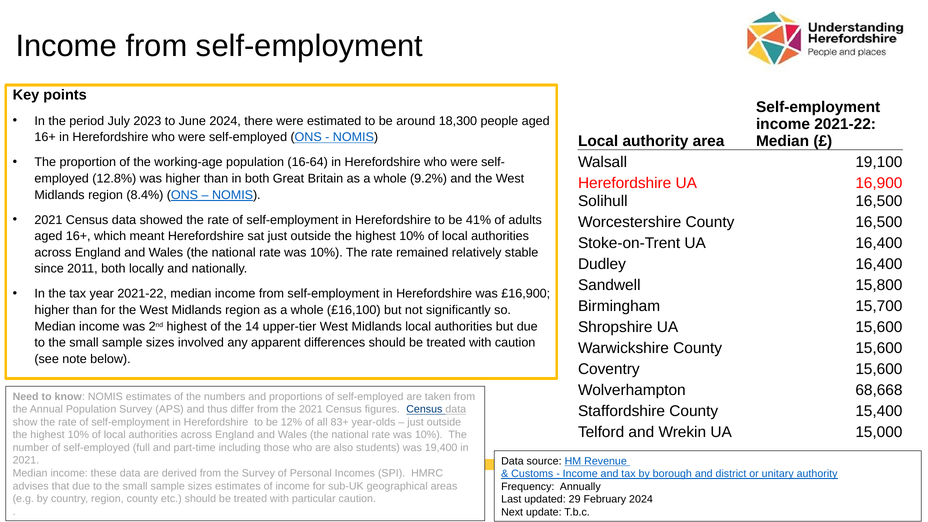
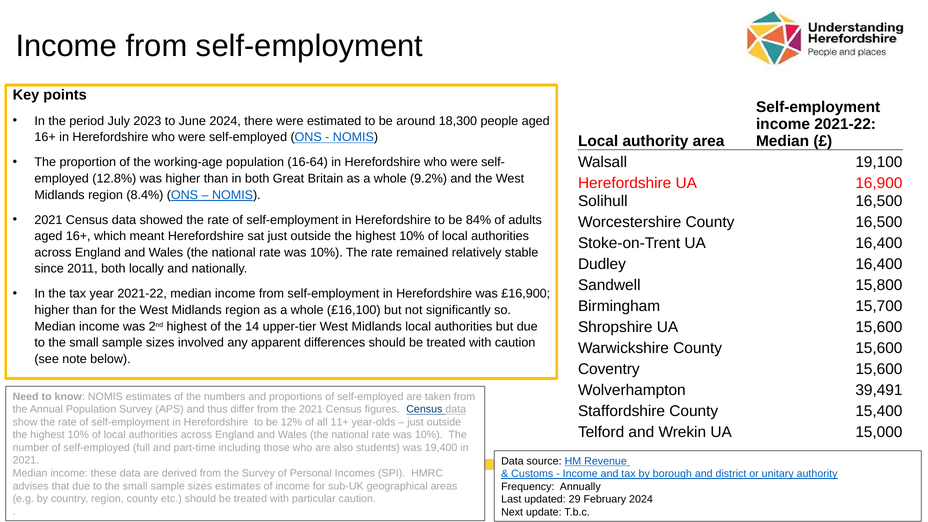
41%: 41% -> 84%
68,668: 68,668 -> 39,491
83+: 83+ -> 11+
